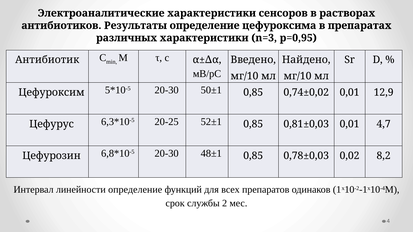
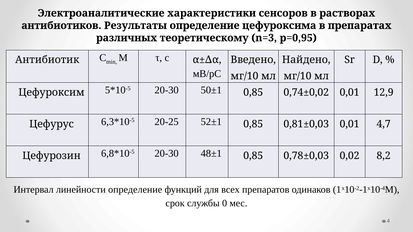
различных характеристики: характеристики -> теоретическому
2: 2 -> 0
